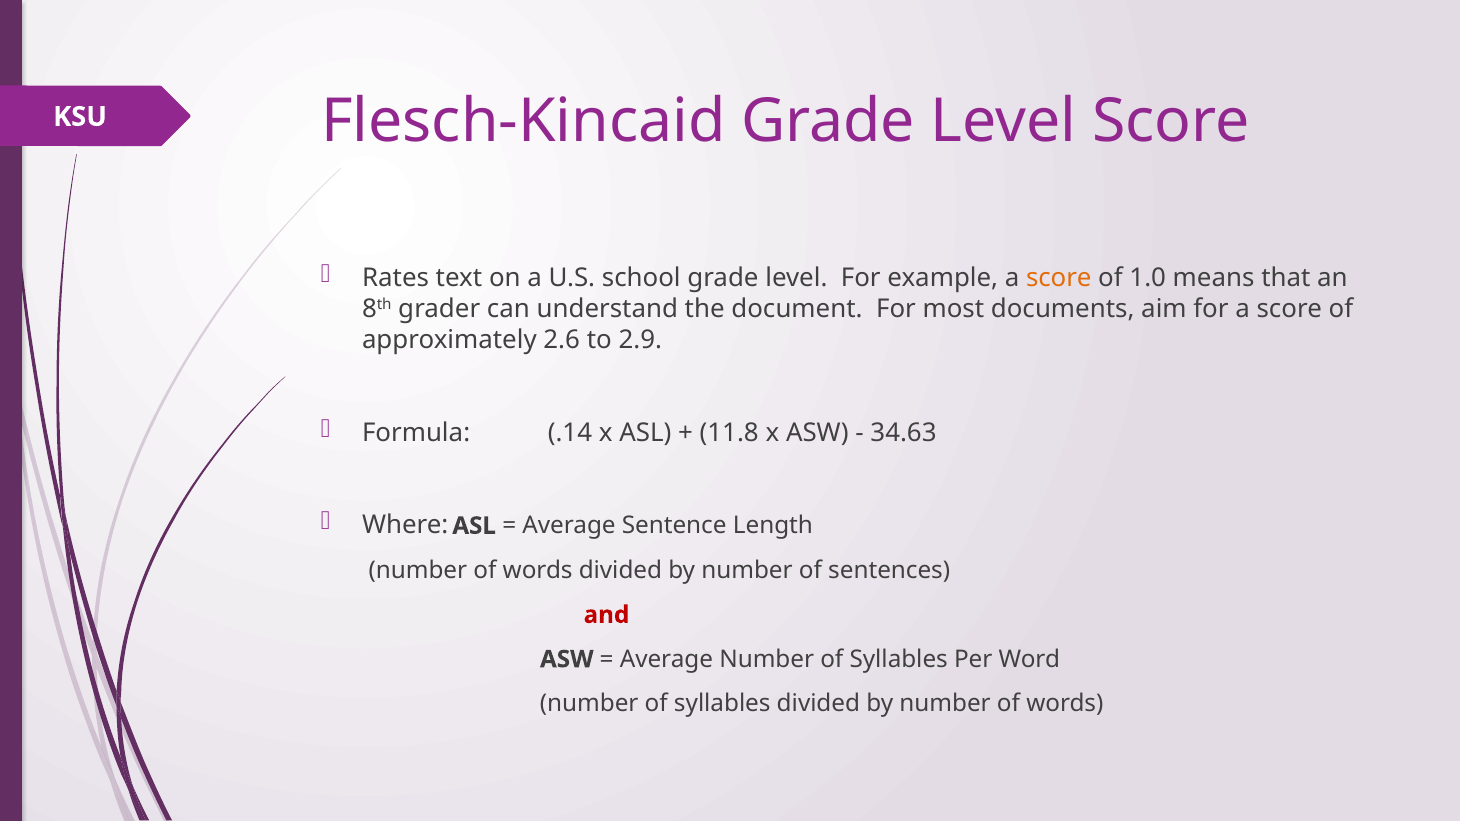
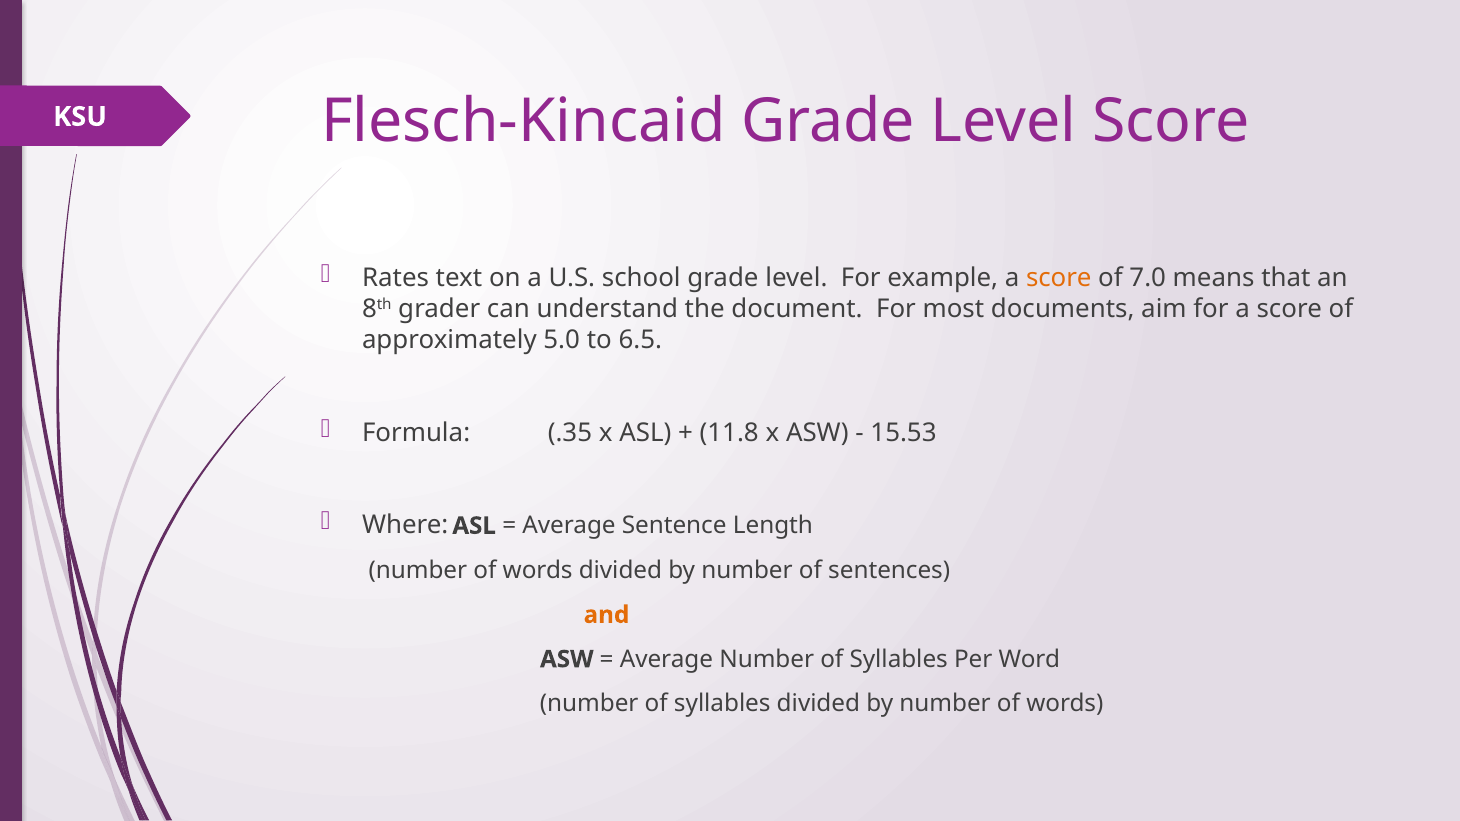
1.0: 1.0 -> 7.0
2.6: 2.6 -> 5.0
2.9: 2.9 -> 6.5
.14: .14 -> .35
34.63: 34.63 -> 15.53
and colour: red -> orange
